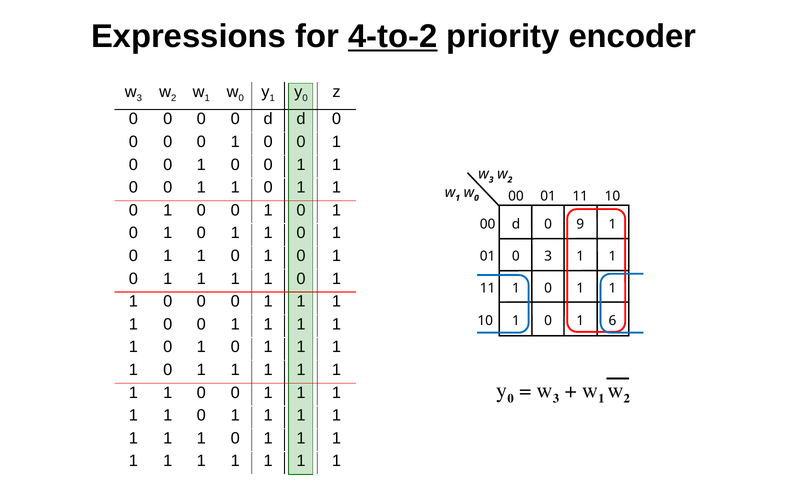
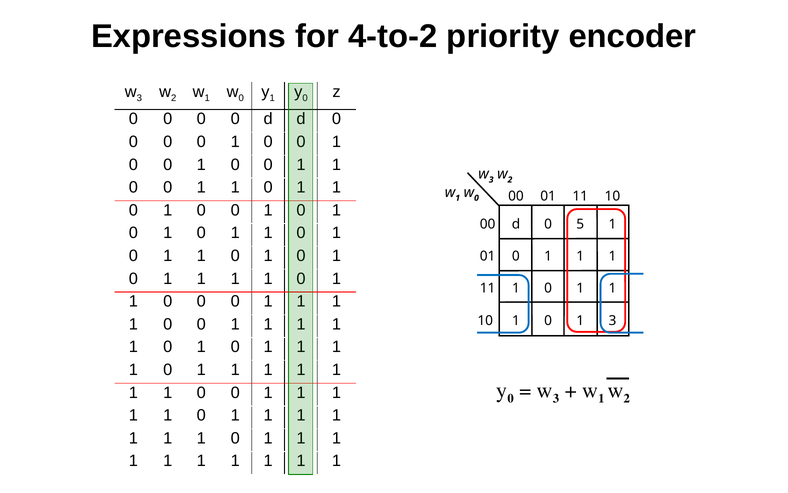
4-to-2 underline: present -> none
9: 9 -> 5
3 at (548, 256): 3 -> 1
1 6: 6 -> 3
